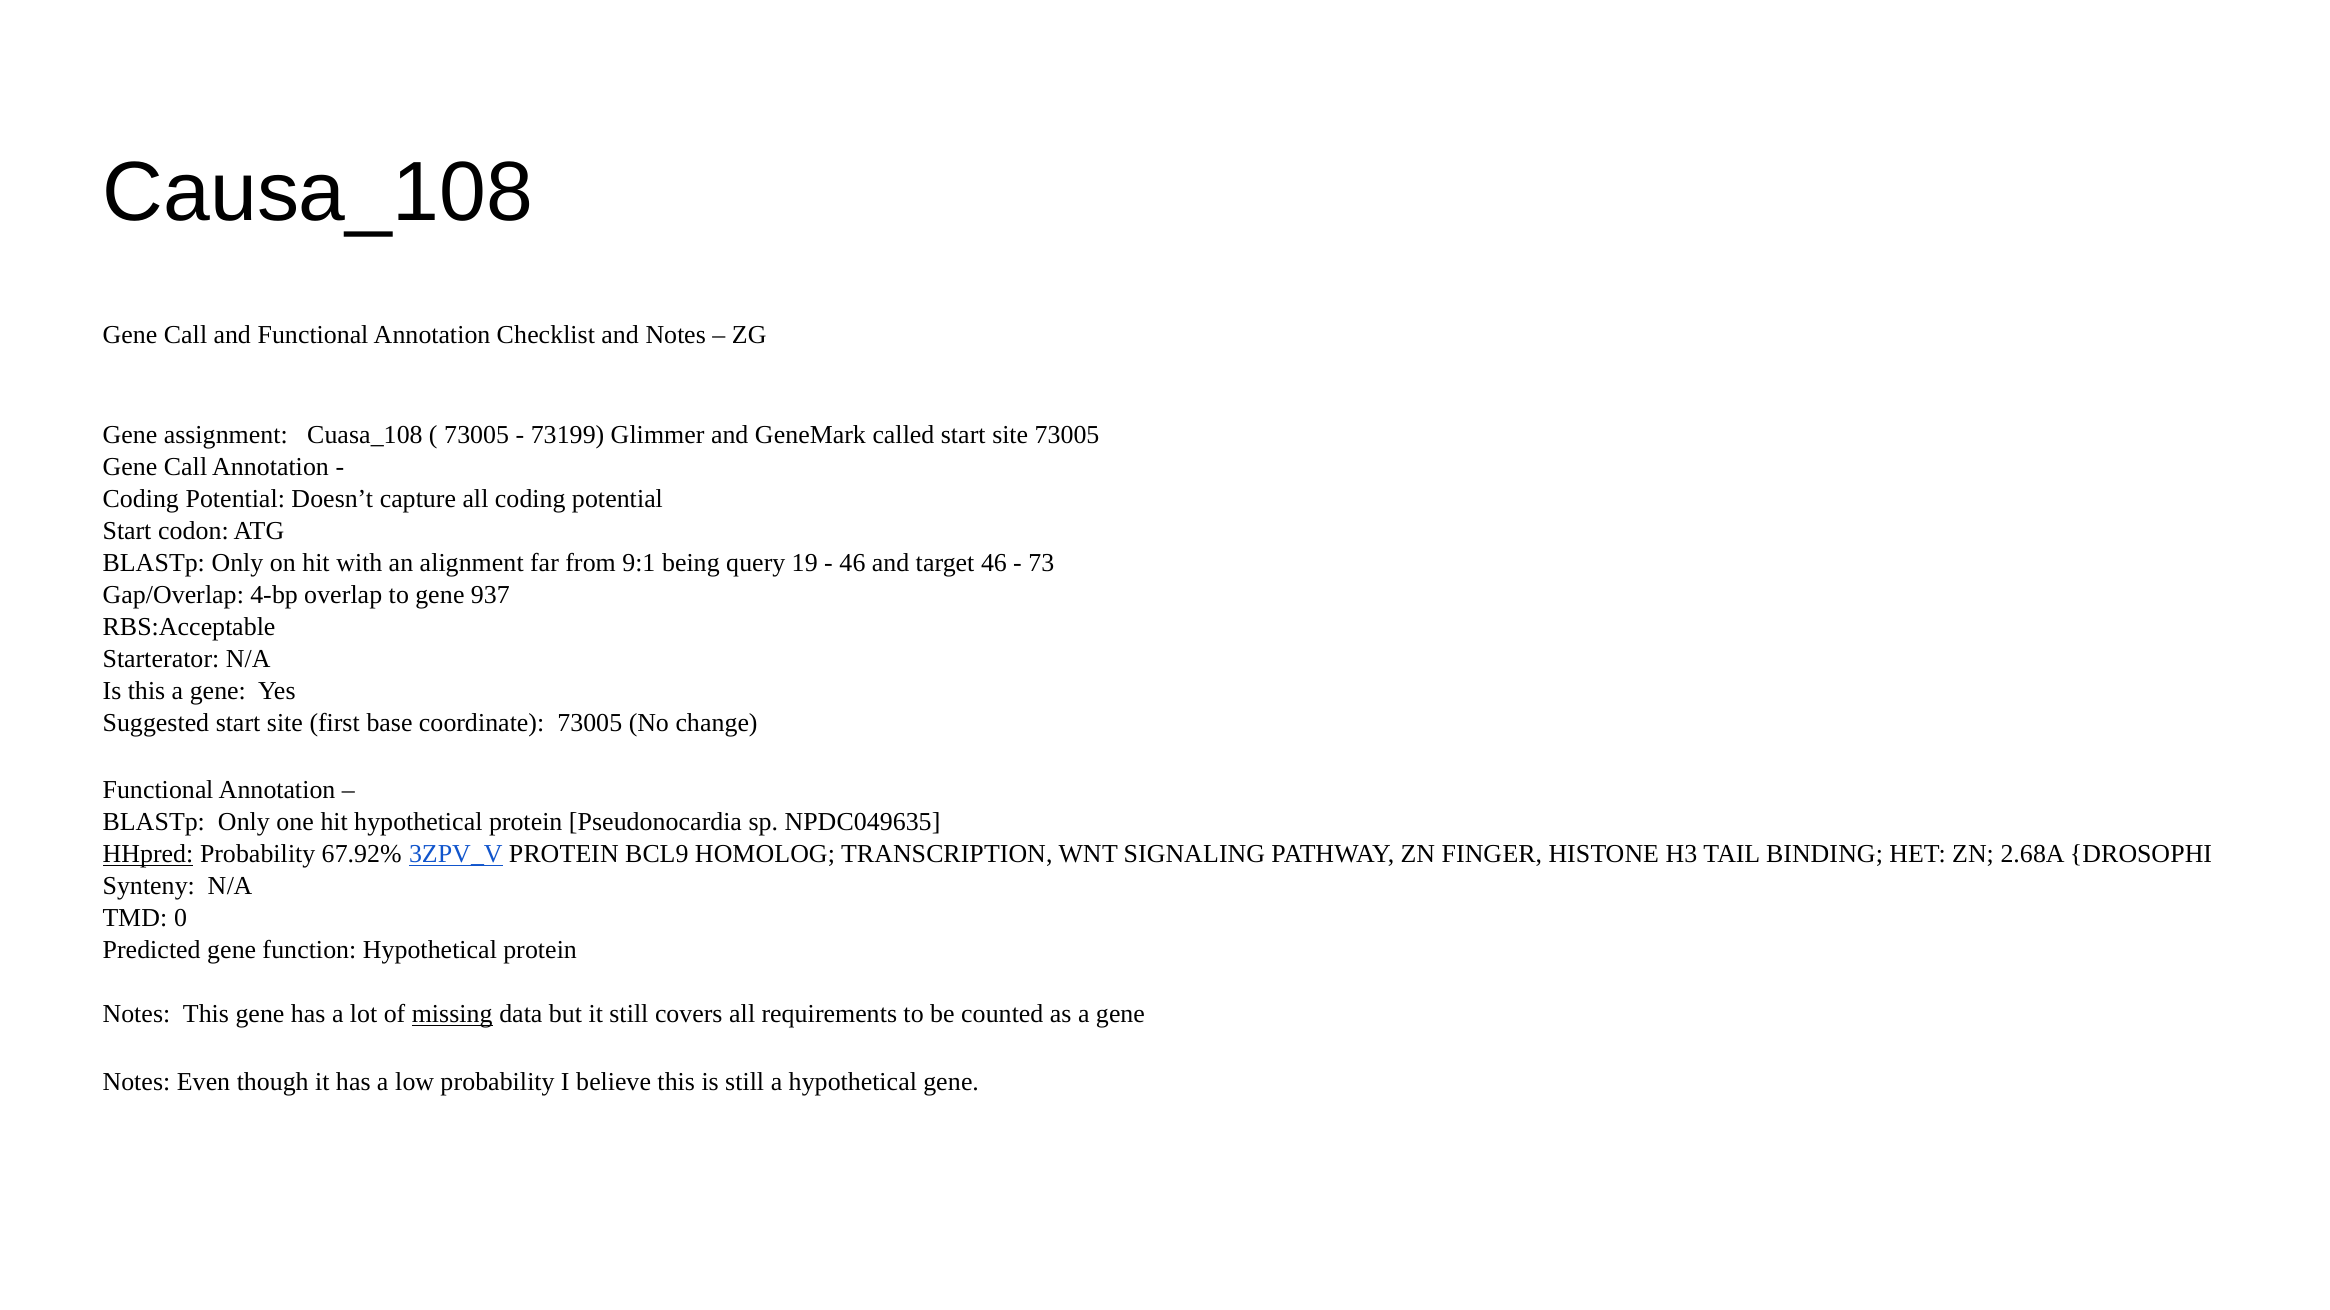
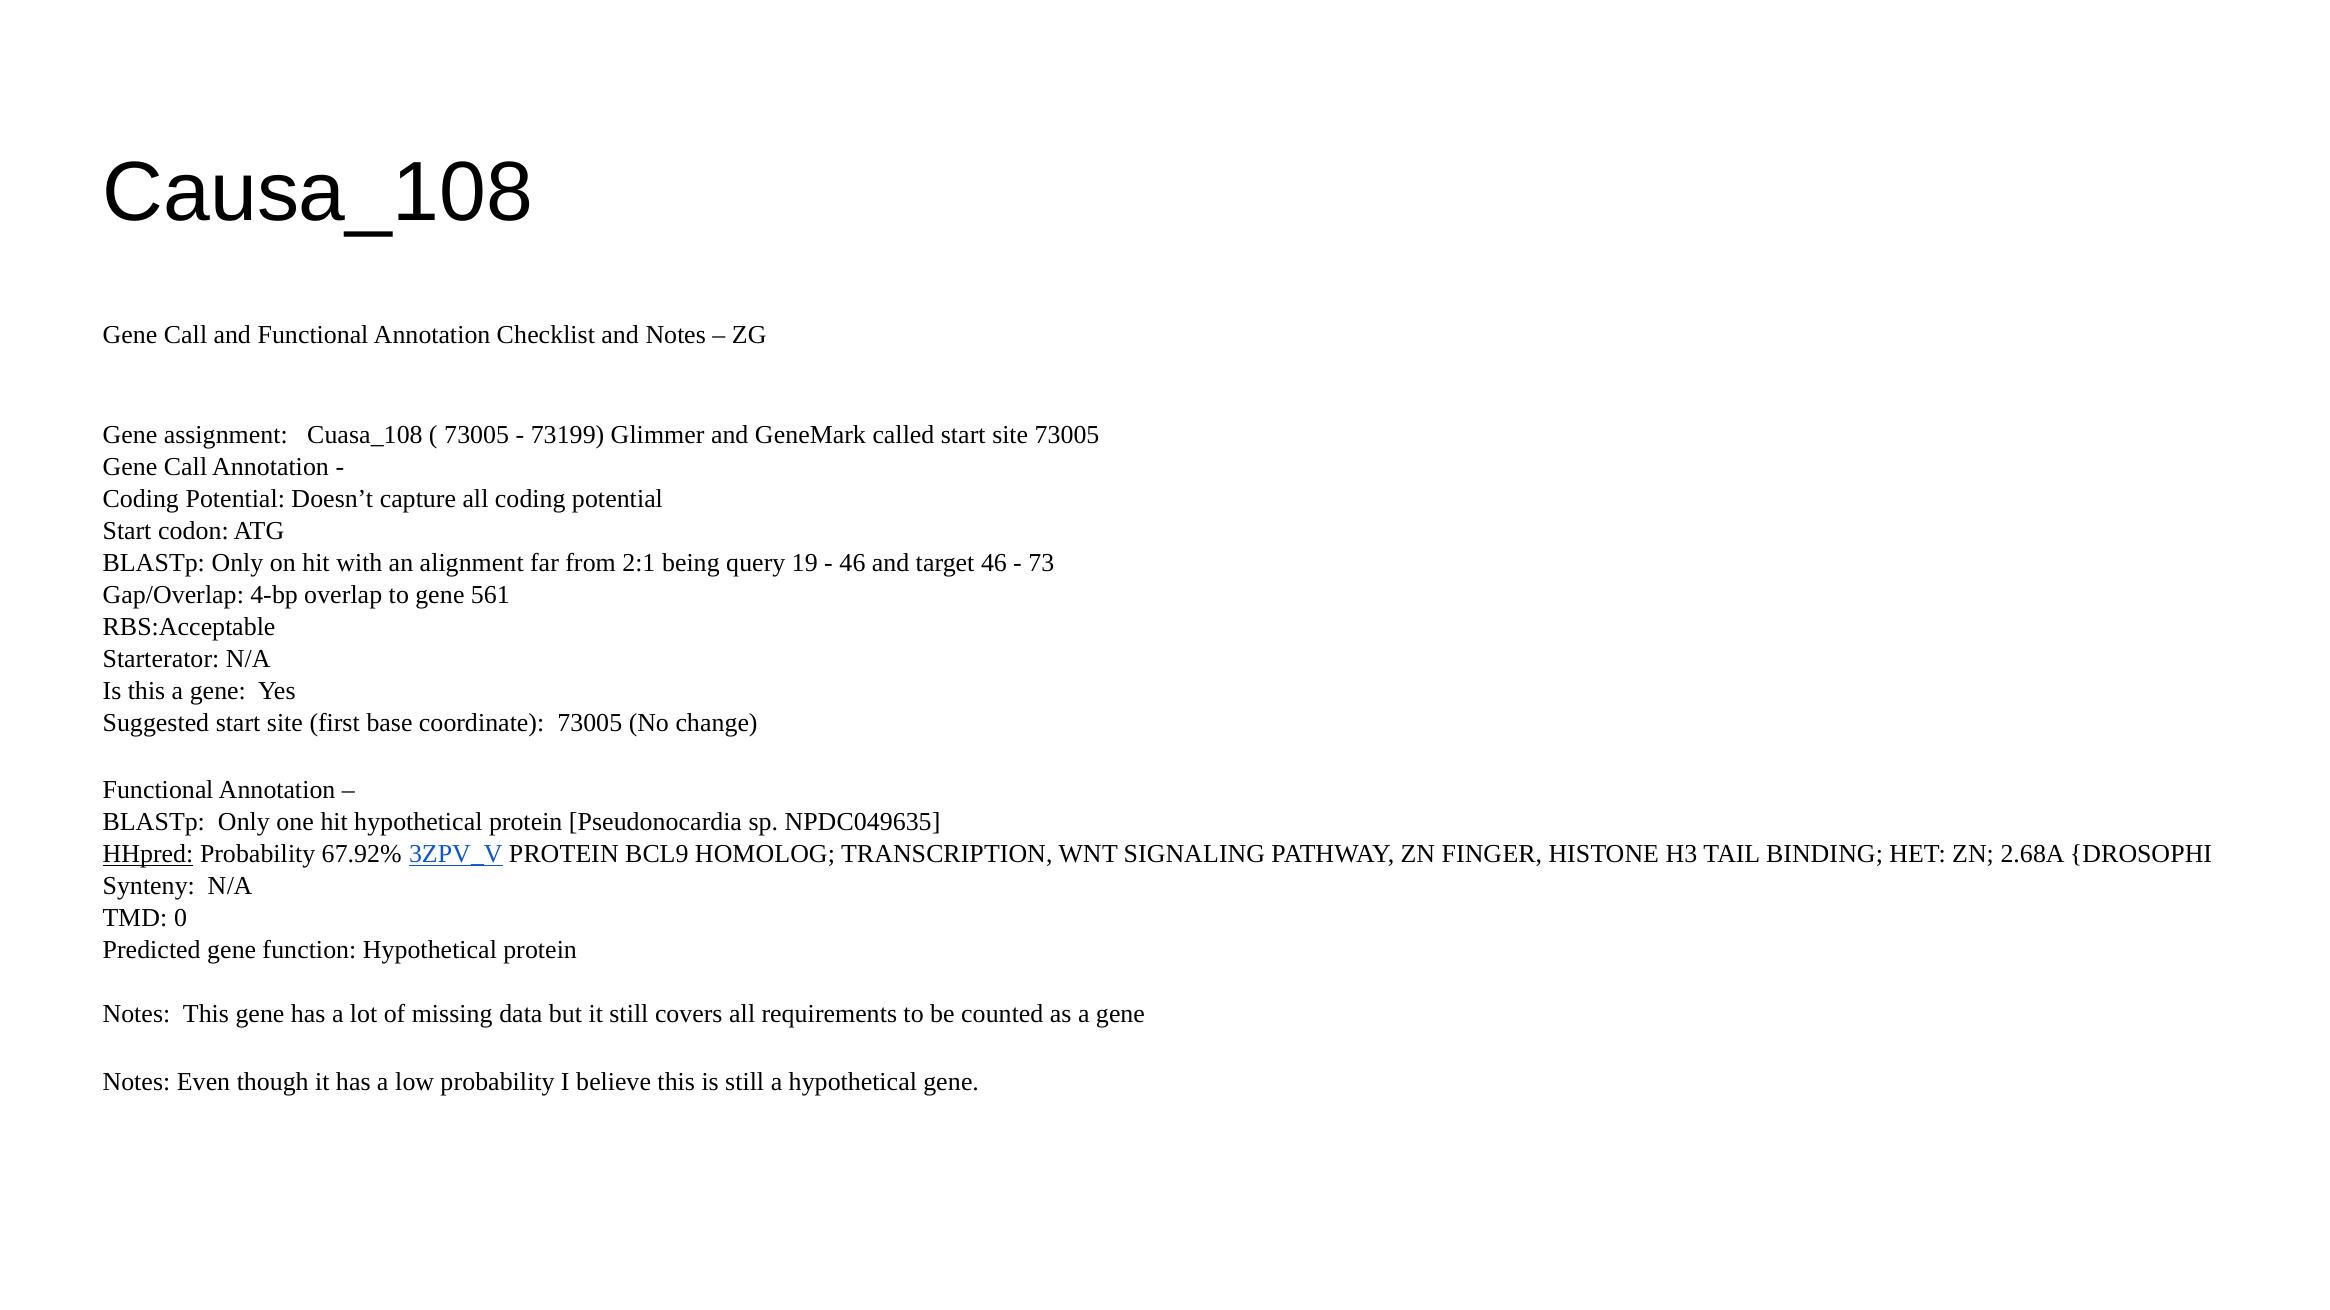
9:1: 9:1 -> 2:1
937: 937 -> 561
missing underline: present -> none
